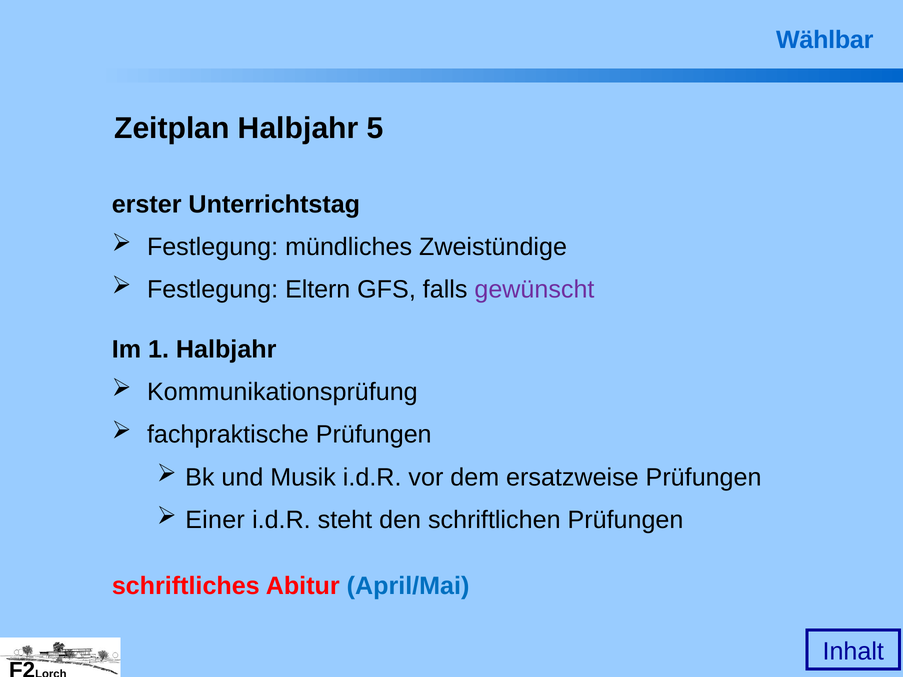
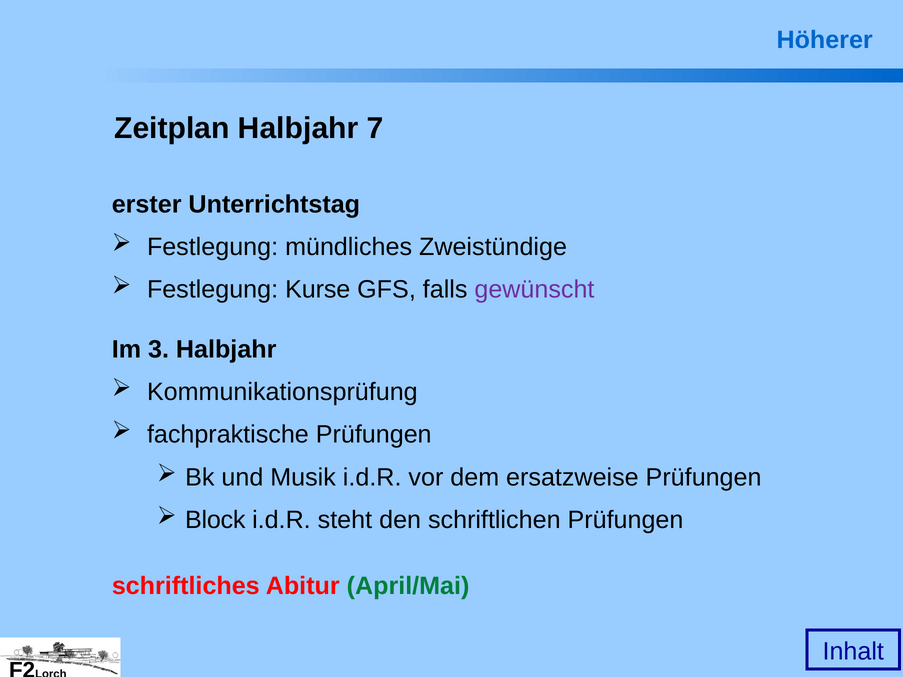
Wählbar: Wählbar -> Höherer
5: 5 -> 7
Eltern: Eltern -> Kurse
1: 1 -> 3
Einer: Einer -> Block
April/Mai colour: blue -> green
